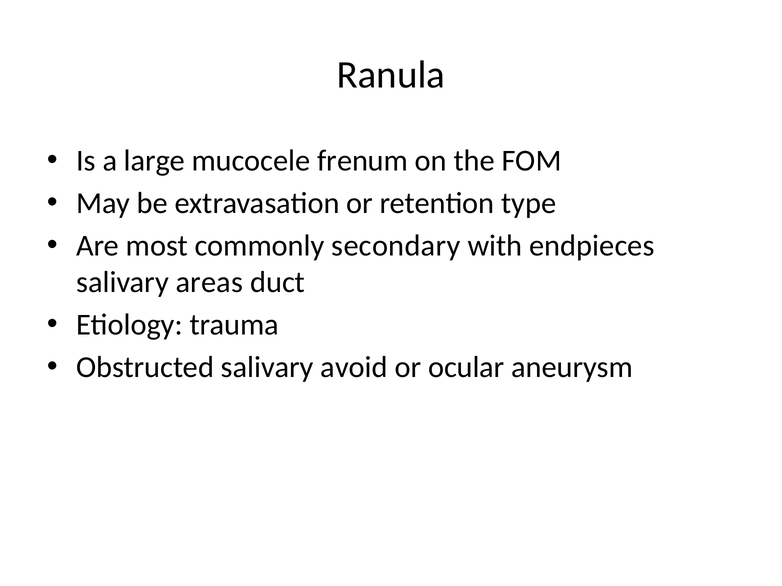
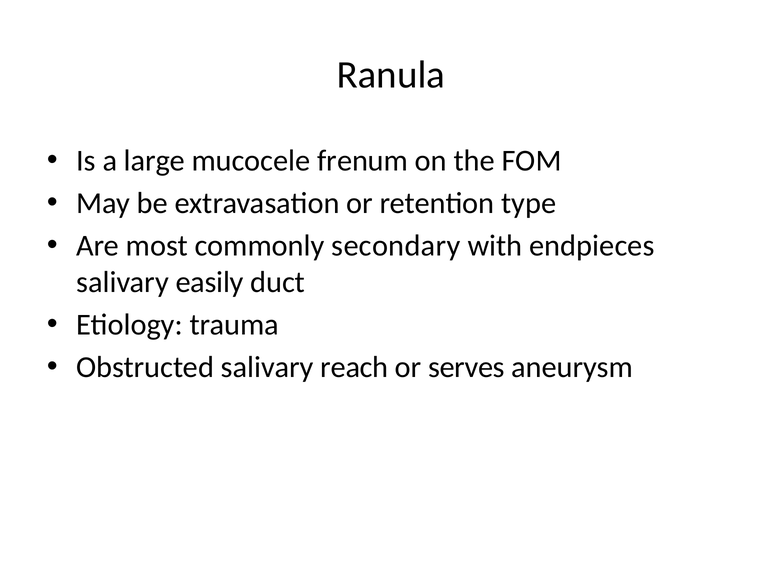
areas: areas -> easily
avoid: avoid -> reach
ocular: ocular -> serves
